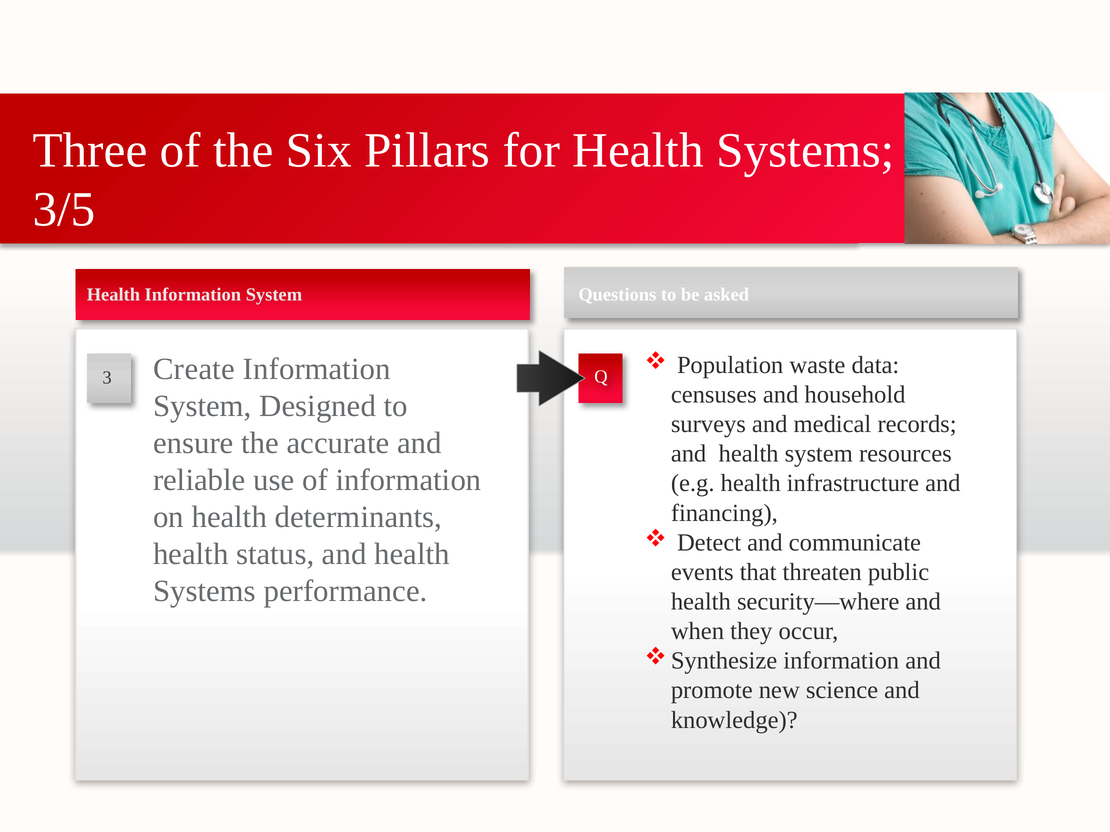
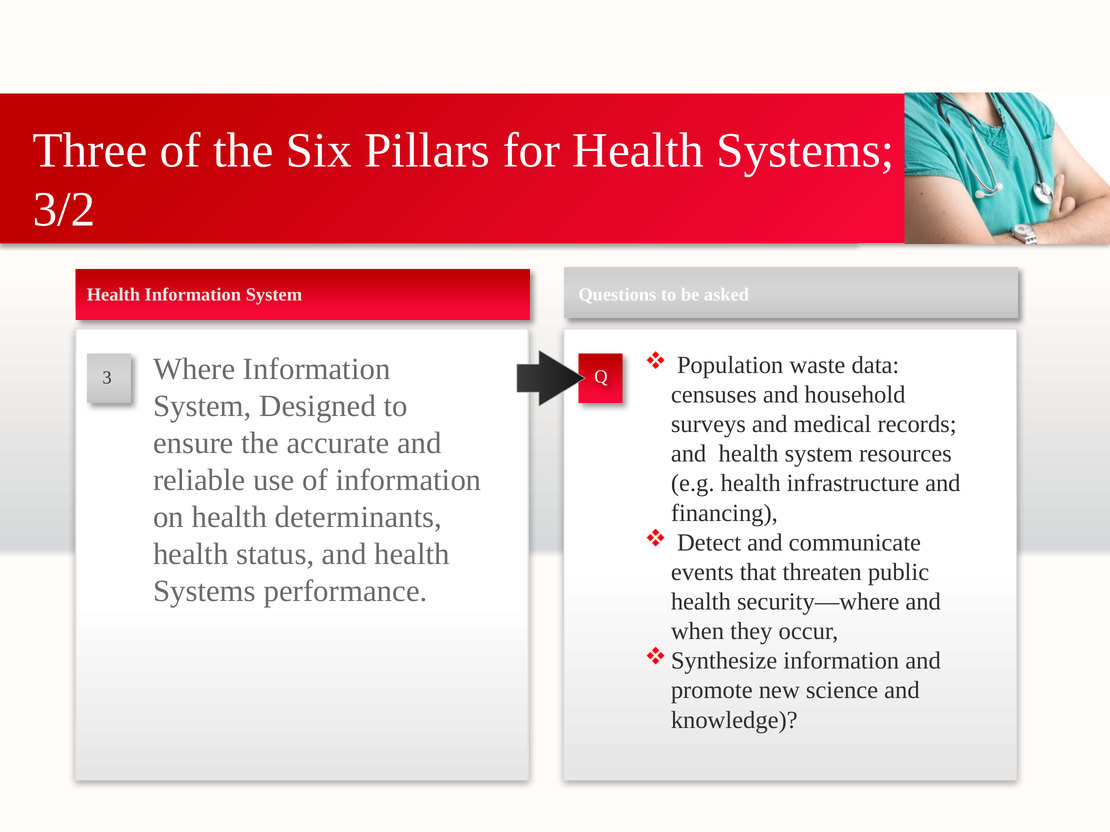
3/5: 3/5 -> 3/2
Create: Create -> Where
